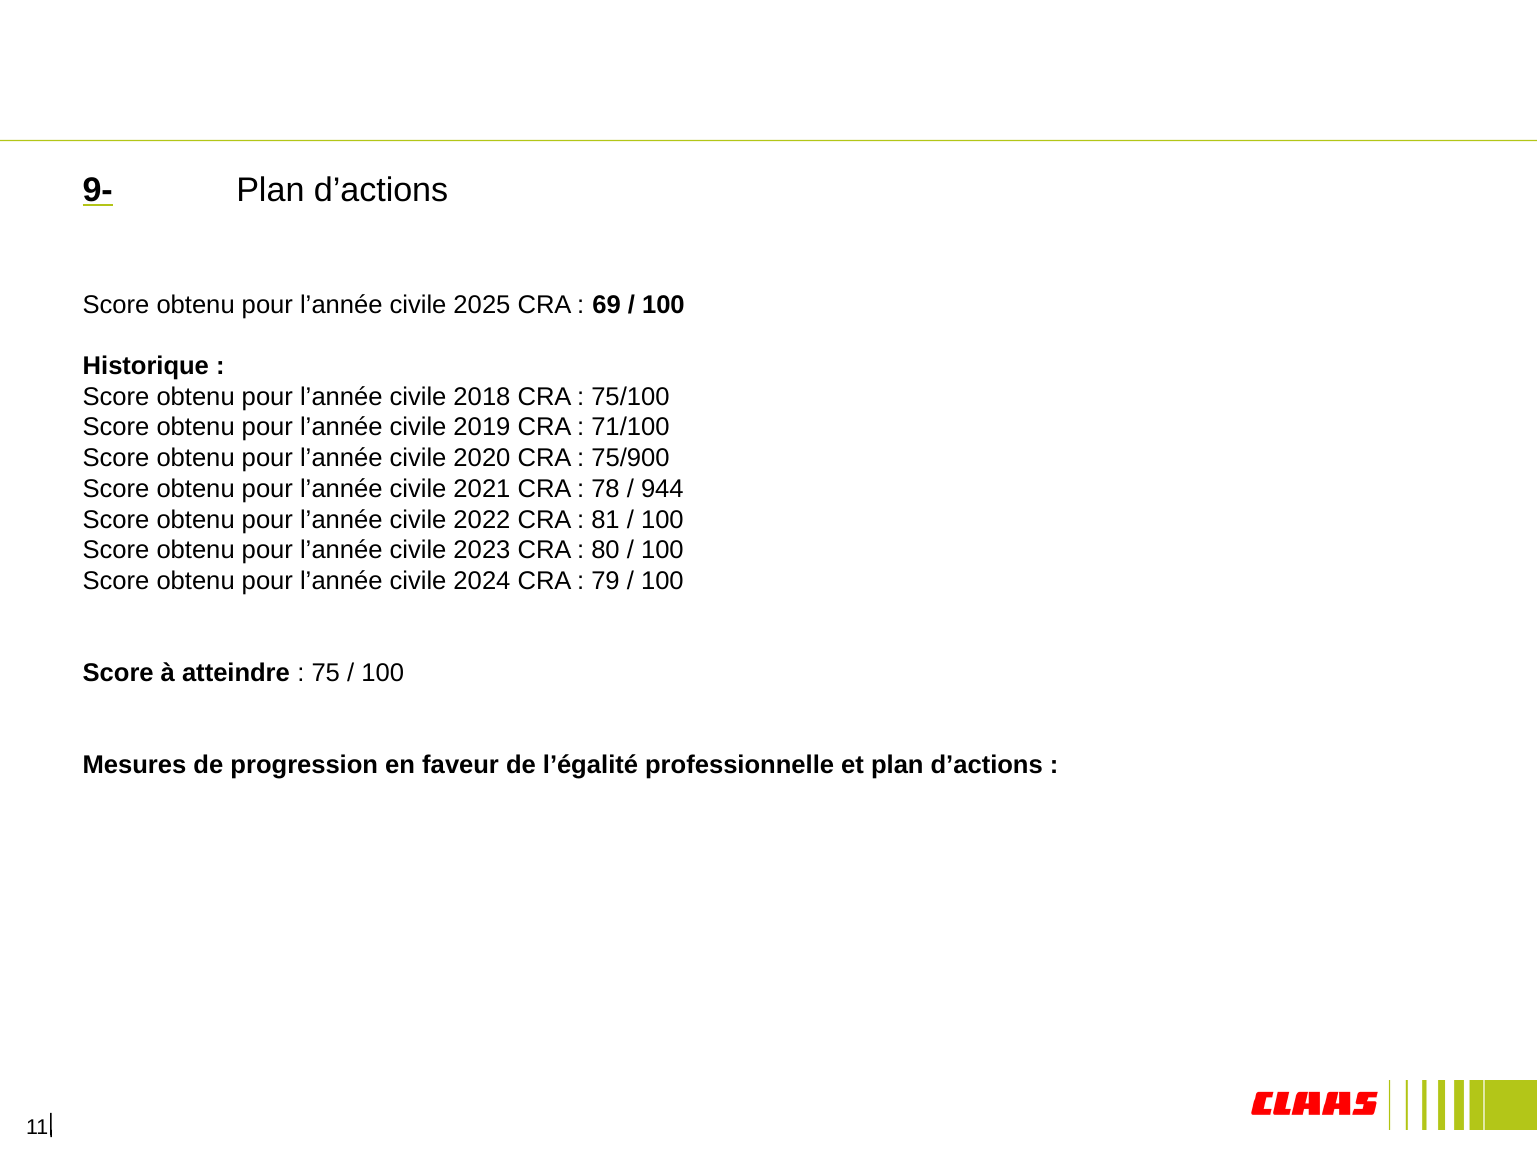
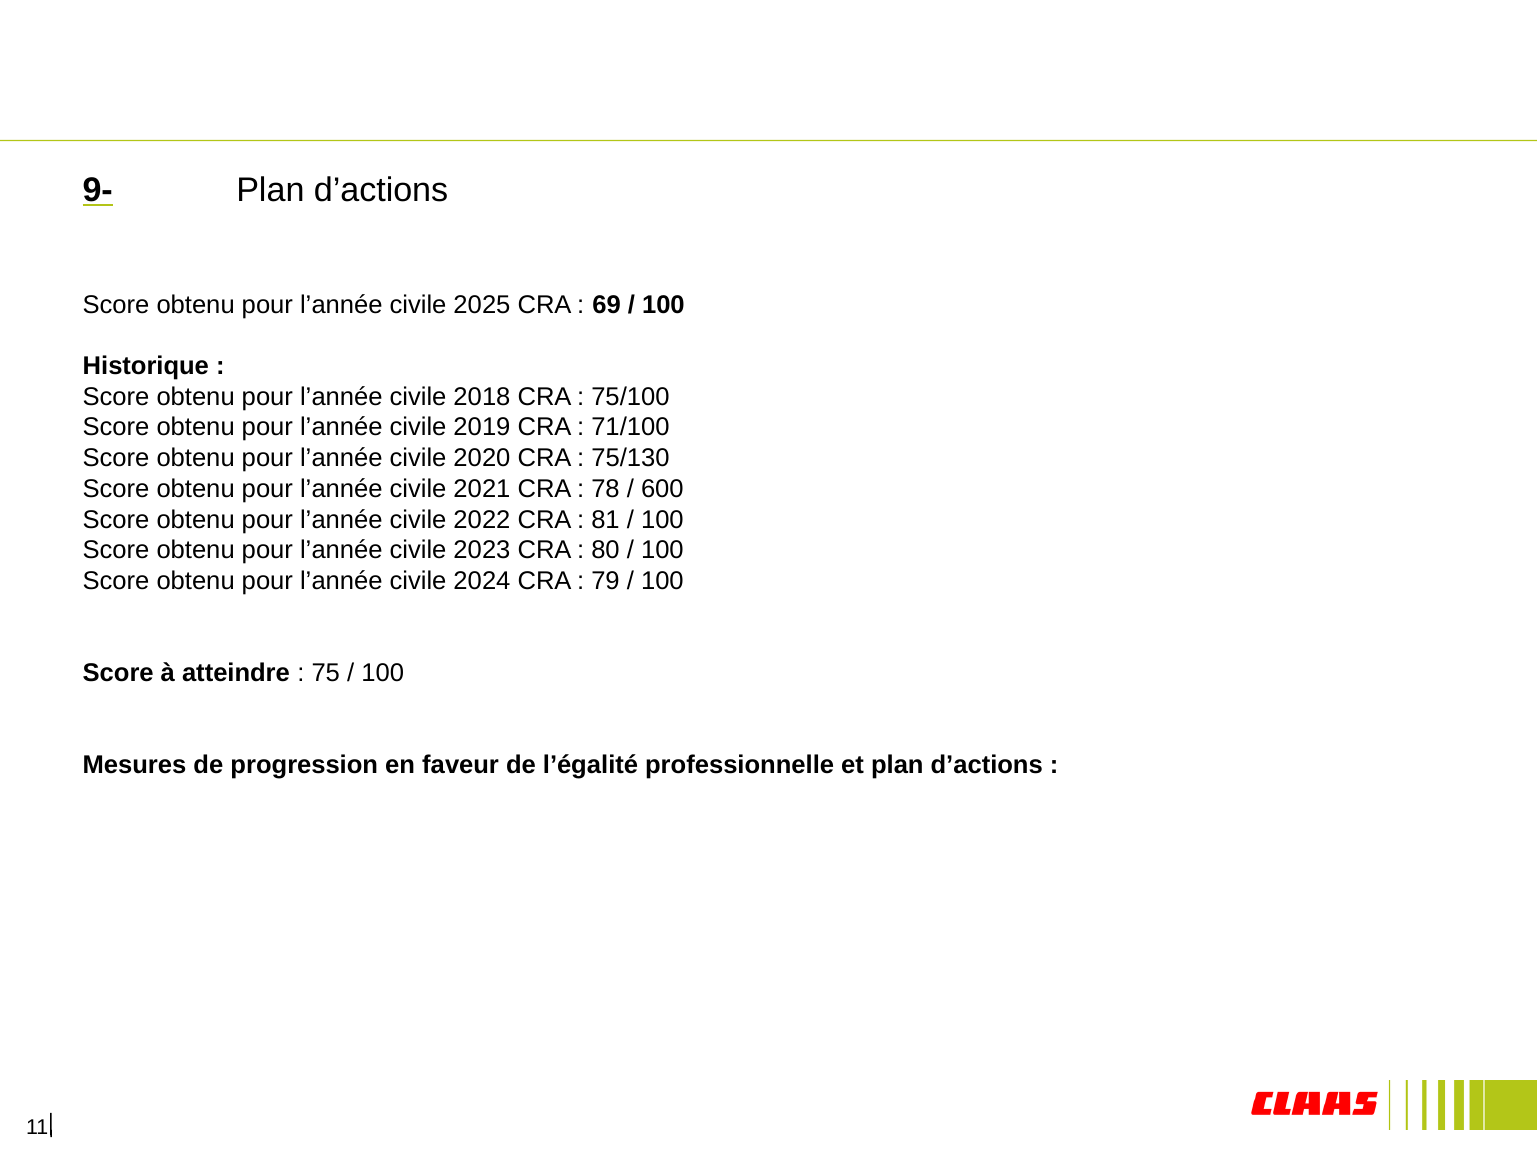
75/900: 75/900 -> 75/130
944: 944 -> 600
